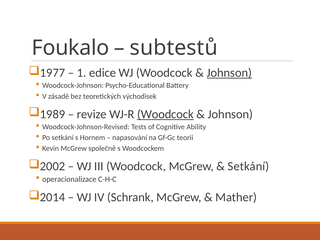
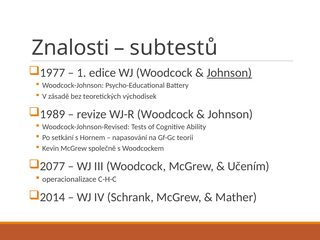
Foukalo: Foukalo -> Znalosti
Woodcock at (165, 114) underline: present -> none
2002: 2002 -> 2077
Setkání at (248, 166): Setkání -> Učením
